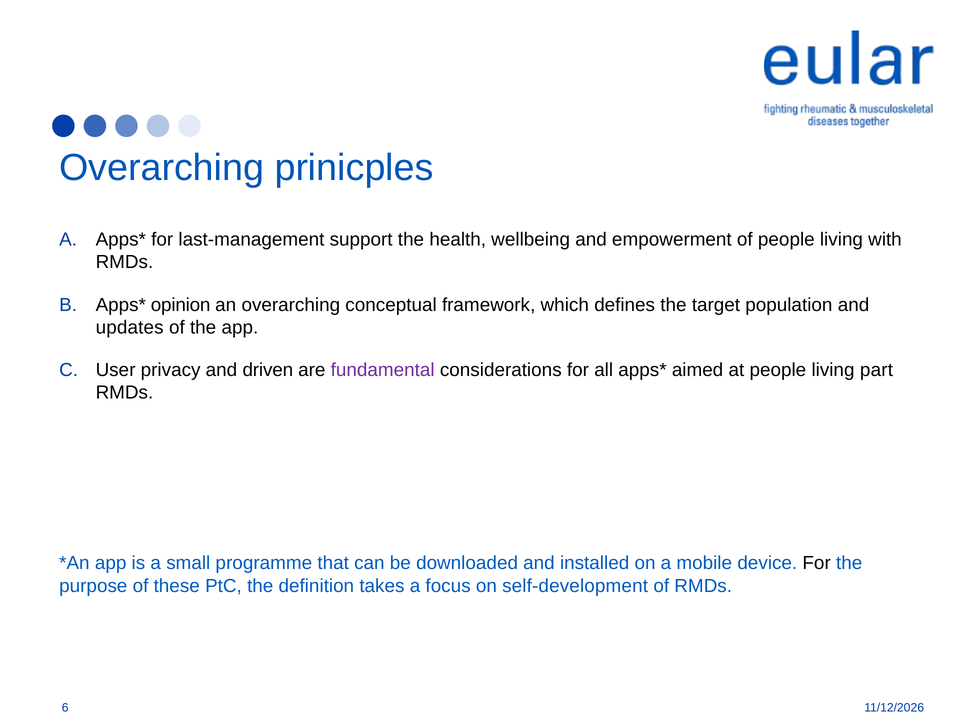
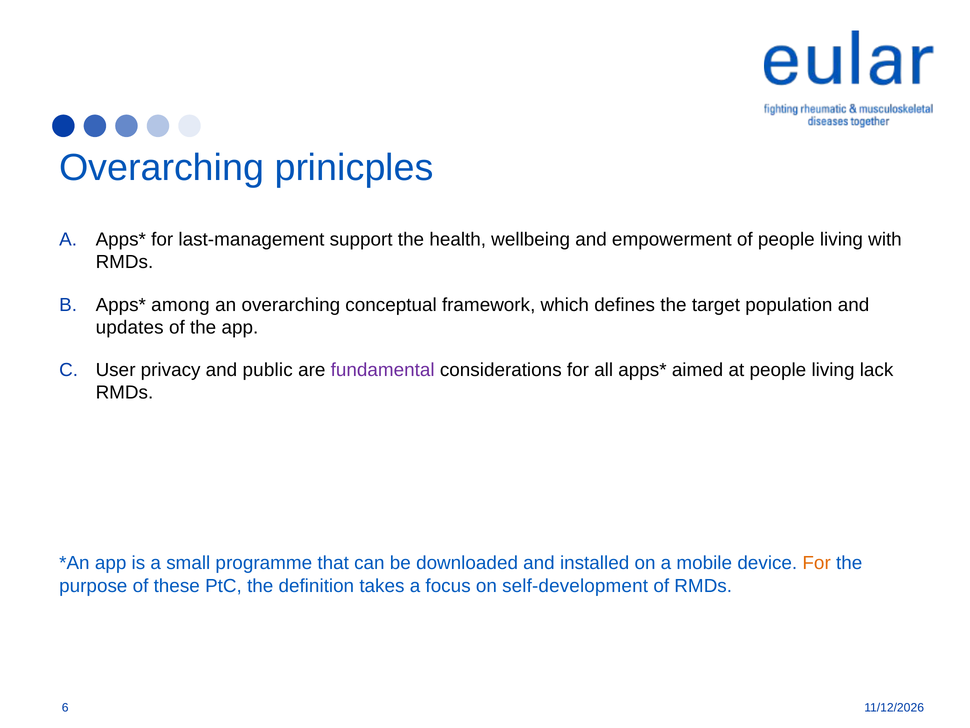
opinion: opinion -> among
driven: driven -> public
part: part -> lack
For at (817, 563) colour: black -> orange
